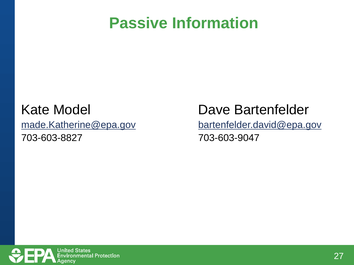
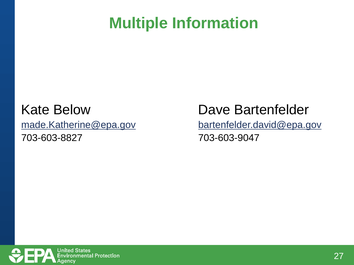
Passive: Passive -> Multiple
Model: Model -> Below
